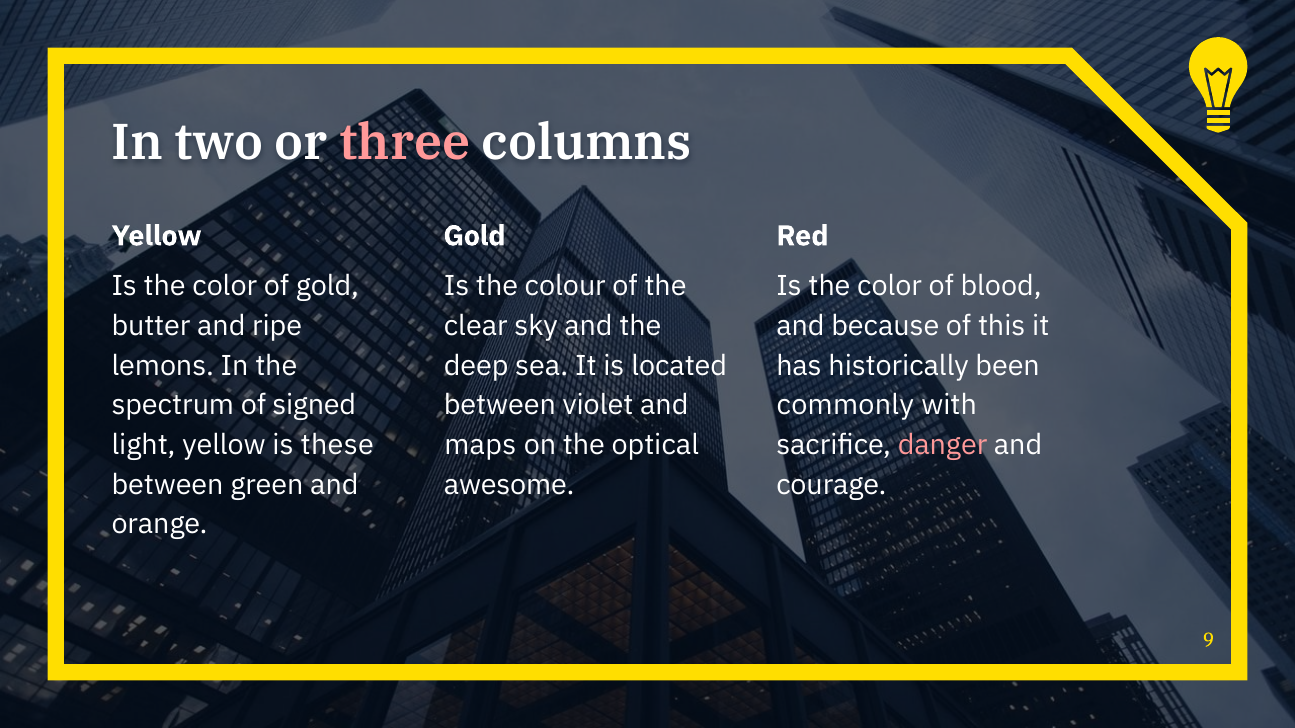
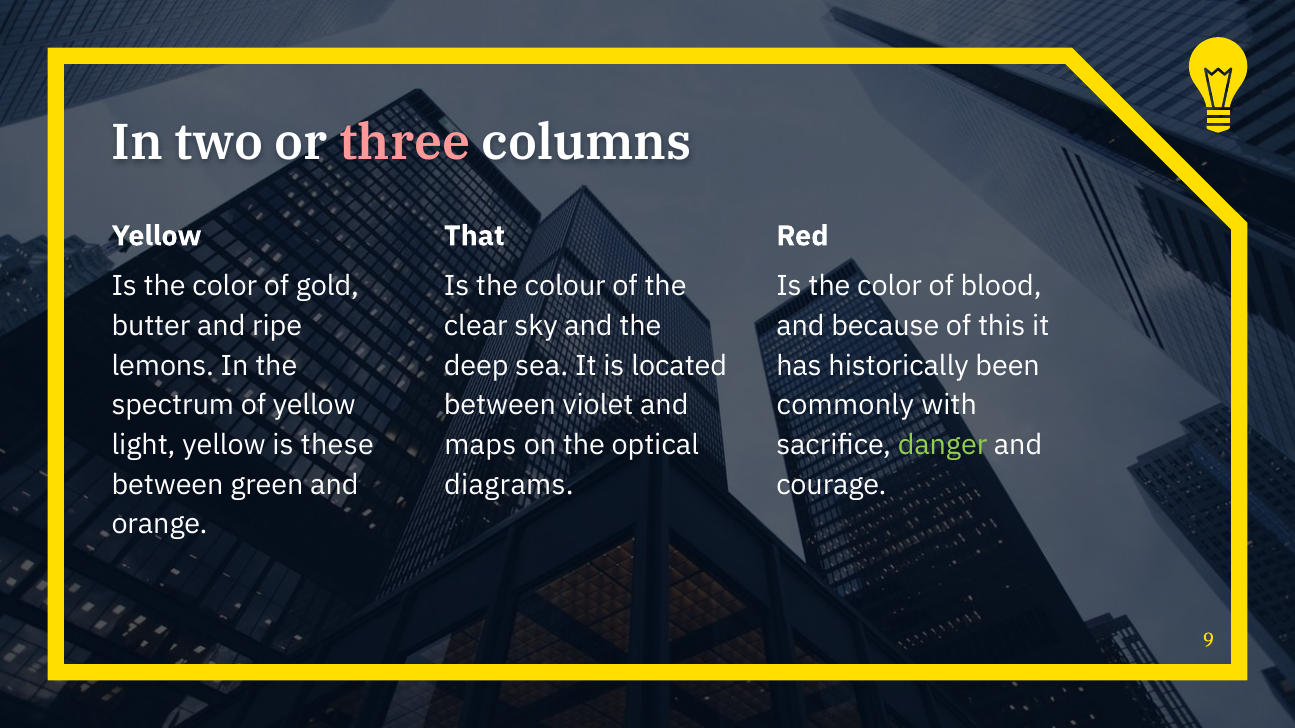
Gold at (475, 236): Gold -> That
of signed: signed -> yellow
danger colour: pink -> light green
awesome: awesome -> diagrams
